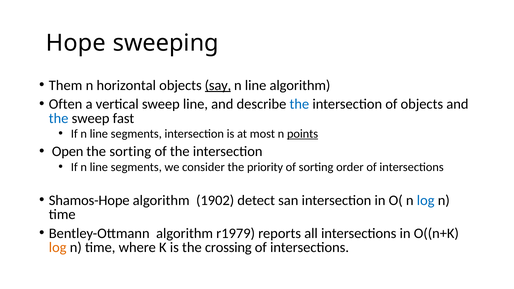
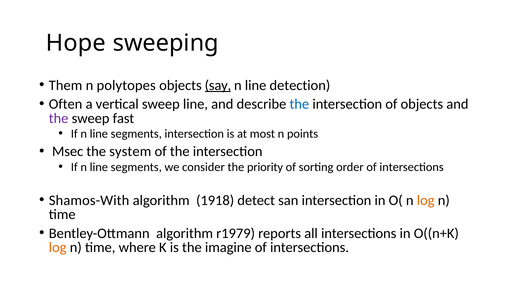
horizontal: horizontal -> polytopes
line algorithm: algorithm -> detection
the at (59, 118) colour: blue -> purple
points underline: present -> none
Open: Open -> Msec
the sorting: sorting -> system
Shamos-Hope: Shamos-Hope -> Shamos-With
1902: 1902 -> 1918
log at (426, 200) colour: blue -> orange
crossing: crossing -> imagine
